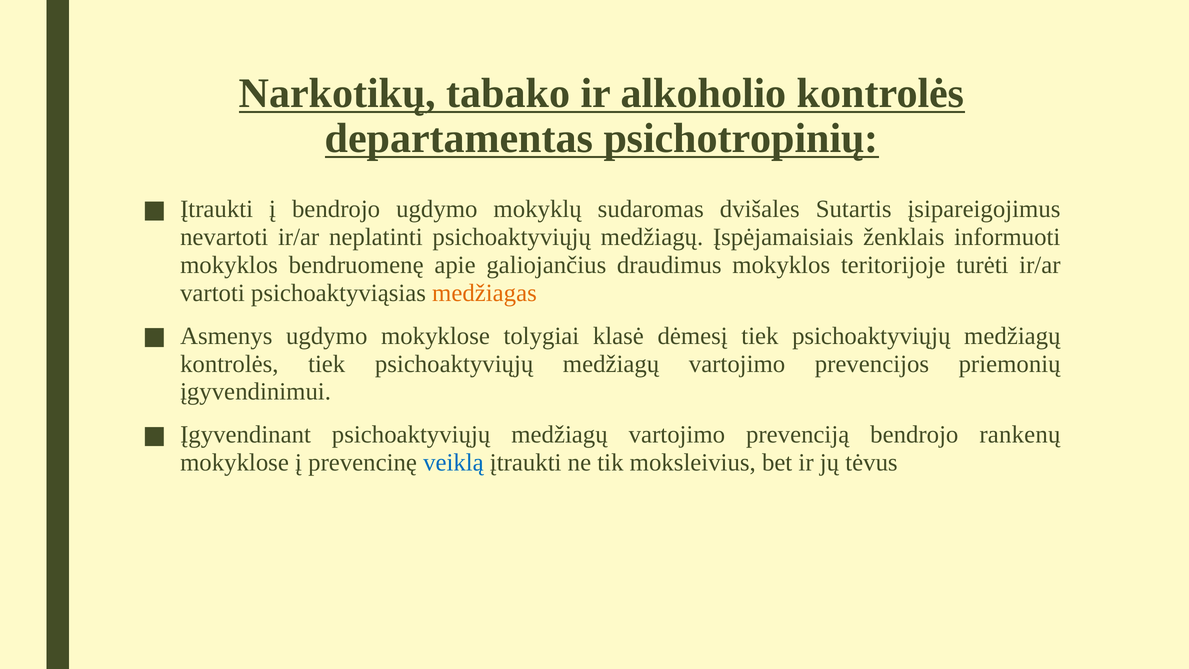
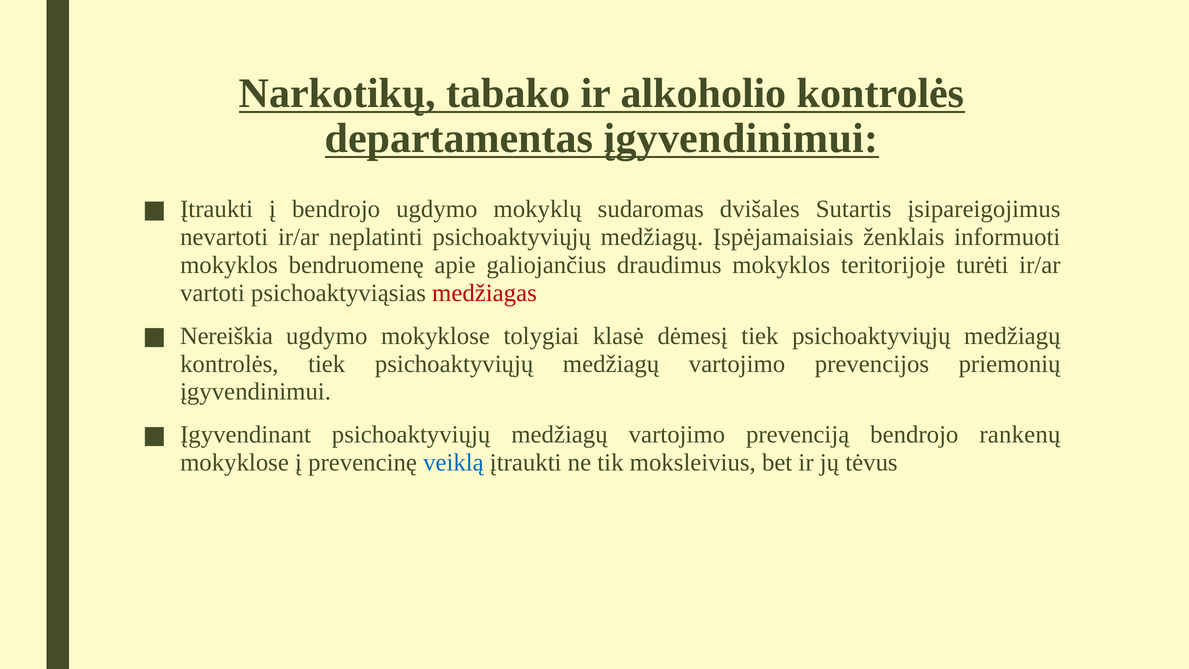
departamentas psichotropinių: psichotropinių -> įgyvendinimui
medžiagas colour: orange -> red
Asmenys: Asmenys -> Nereiškia
